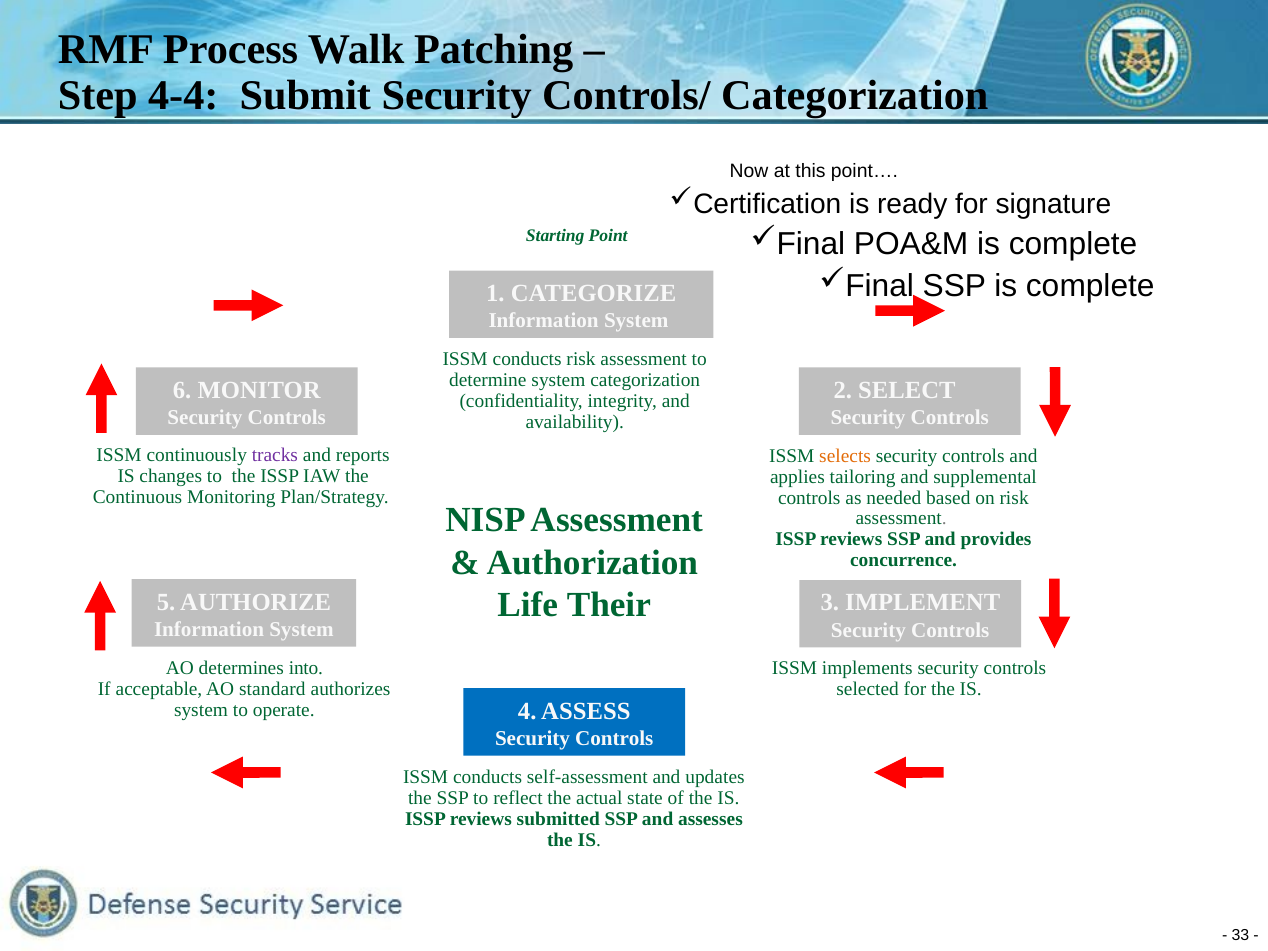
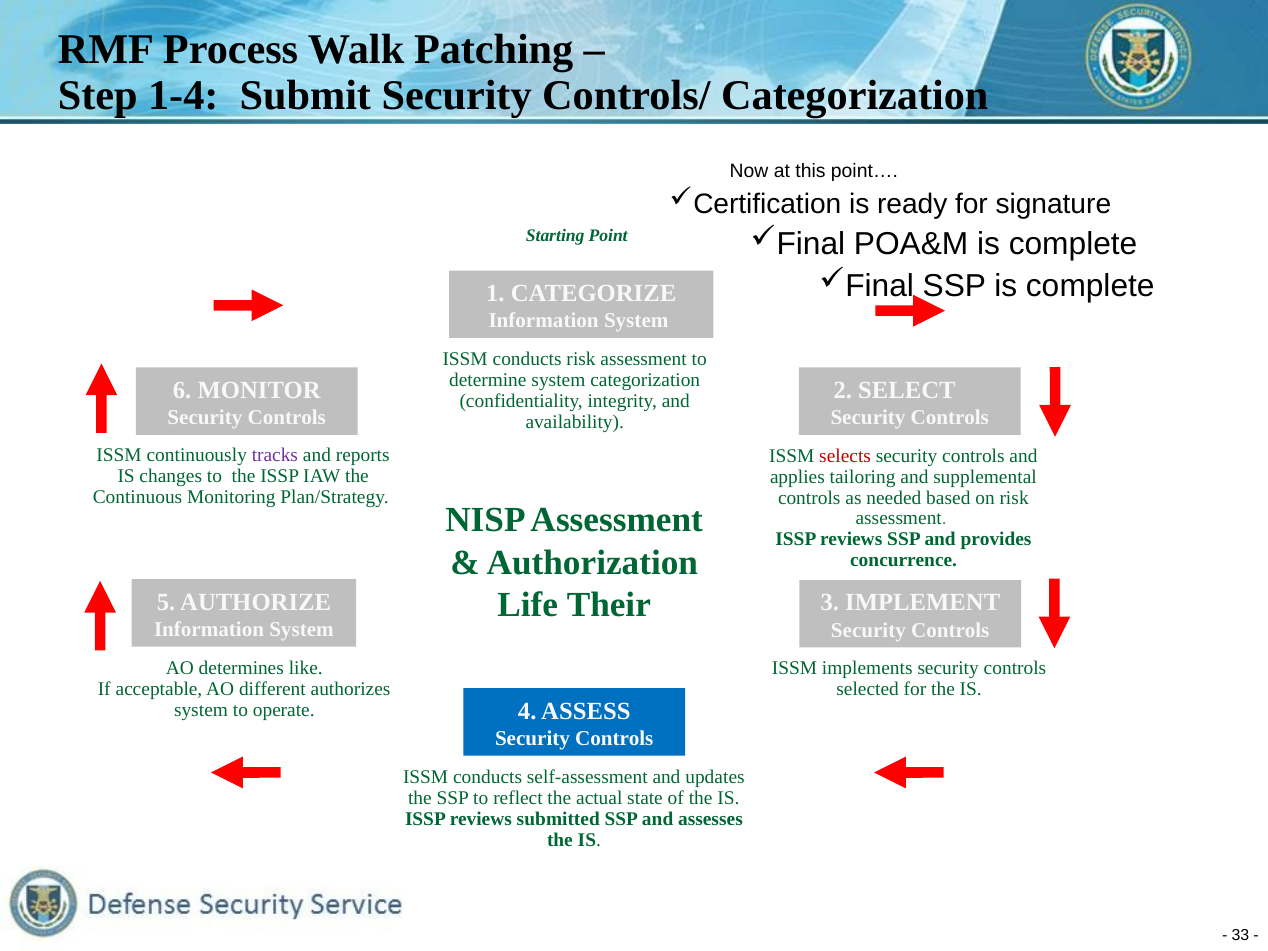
4-4: 4-4 -> 1-4
selects colour: orange -> red
into: into -> like
standard: standard -> different
